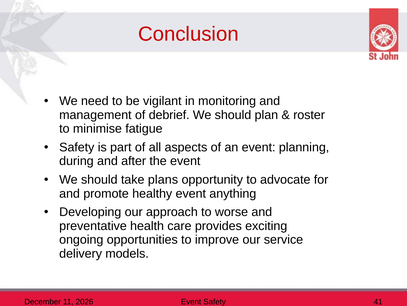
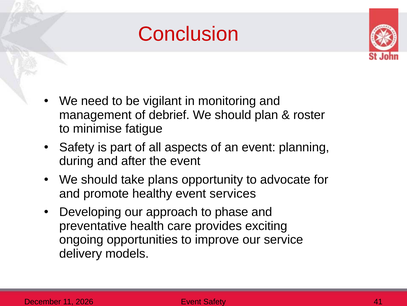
anything: anything -> services
worse: worse -> phase
